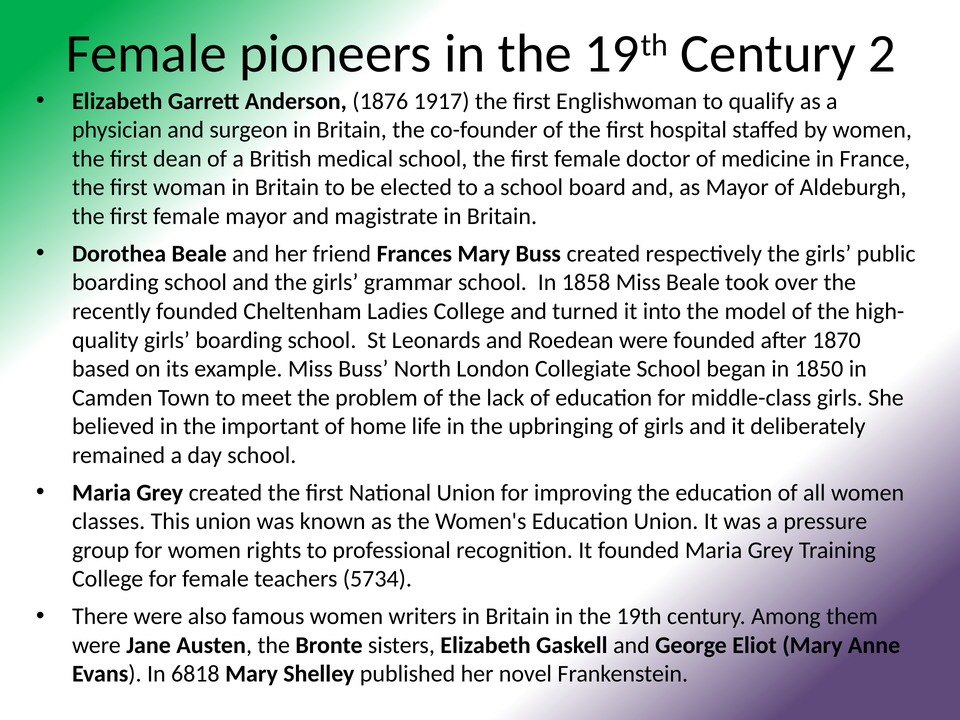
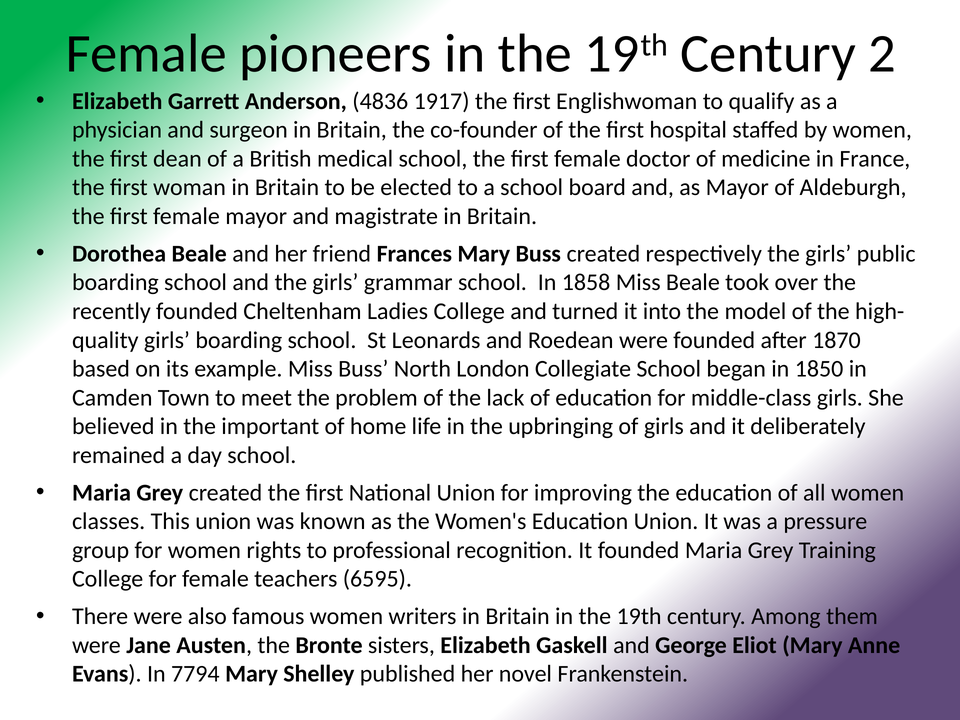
1876: 1876 -> 4836
5734: 5734 -> 6595
6818: 6818 -> 7794
